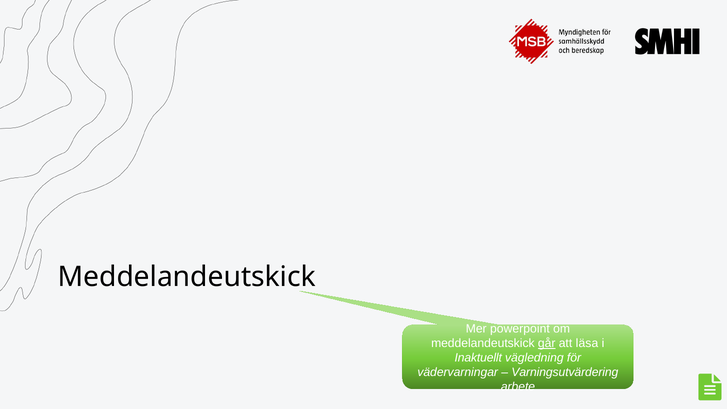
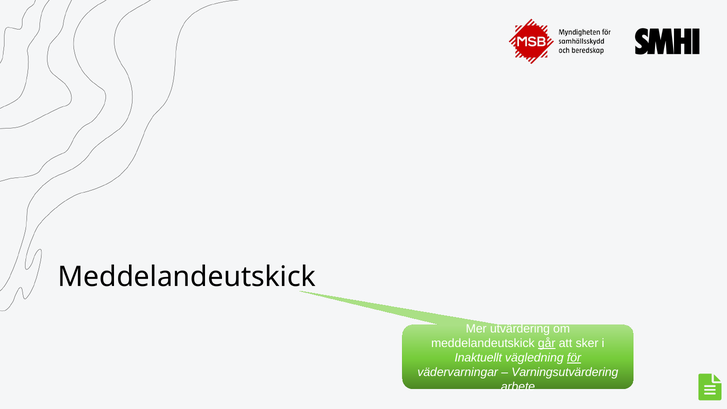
powerpoint: powerpoint -> utvärdering
läsa: läsa -> sker
för underline: none -> present
